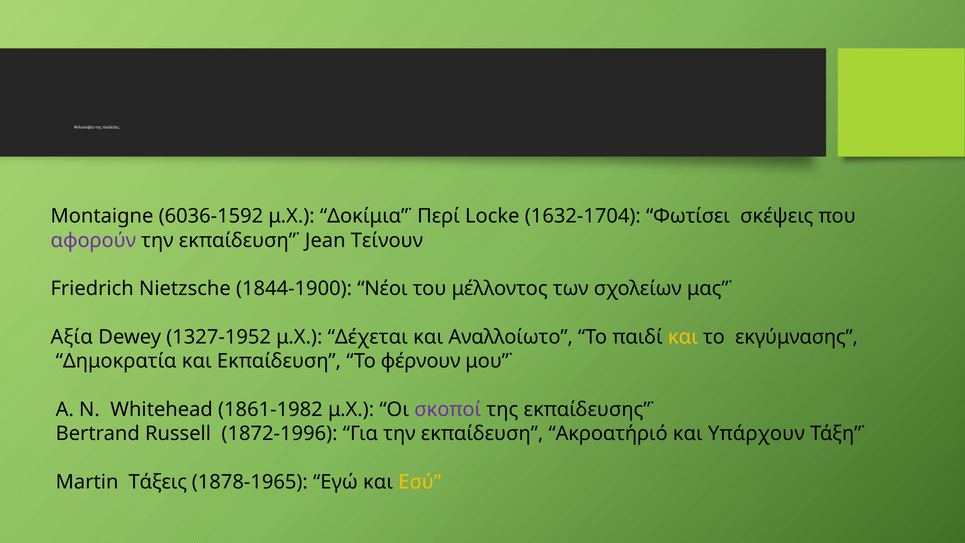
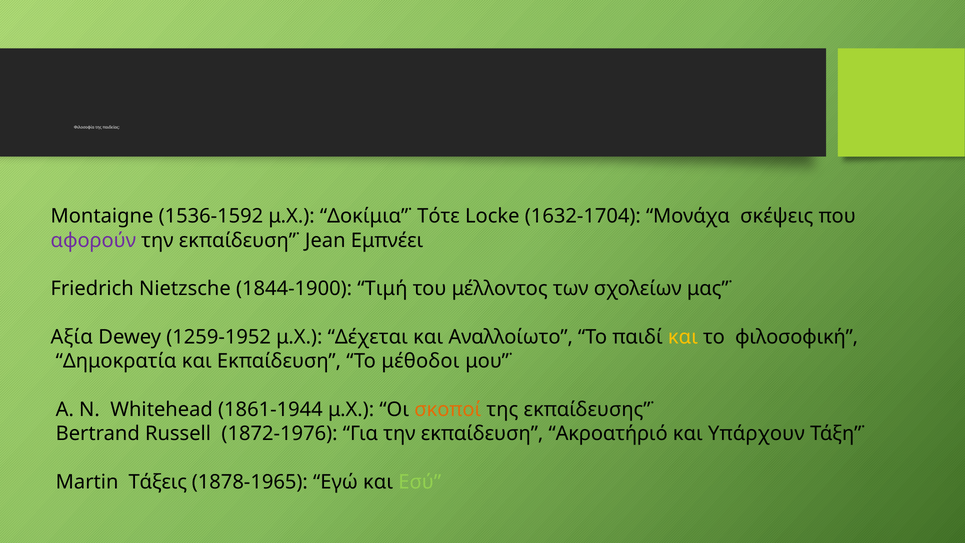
6036-1592: 6036-1592 -> 1536-1592
Περί: Περί -> Τότε
Φωτίσει: Φωτίσει -> Μονάχα
Τείνουν: Τείνουν -> Εμπνέει
Νέοι: Νέοι -> Τιμή
1327-1952: 1327-1952 -> 1259-1952
εκγύμνασης: εκγύμνασης -> φιλοσοφική
φέρνουν: φέρνουν -> μέθοδοι
1861-1982: 1861-1982 -> 1861-1944
σκοποί colour: purple -> orange
1872-1996: 1872-1996 -> 1872-1976
Εσύ colour: yellow -> light green
